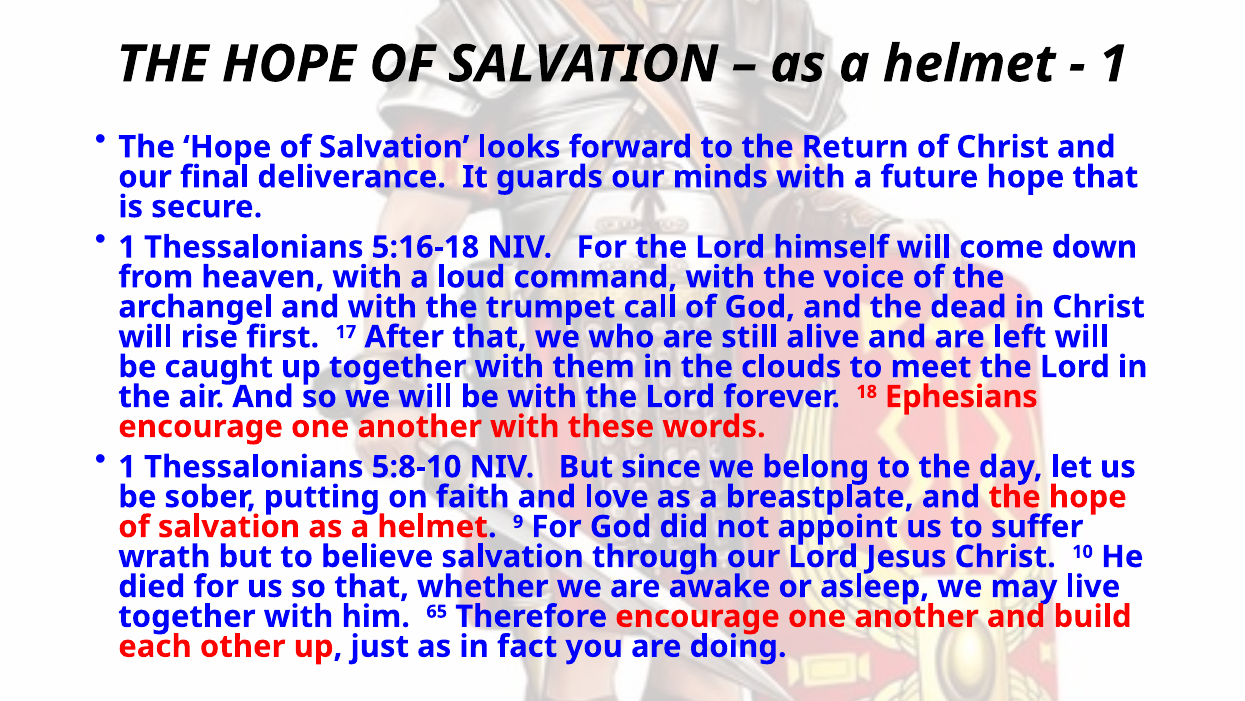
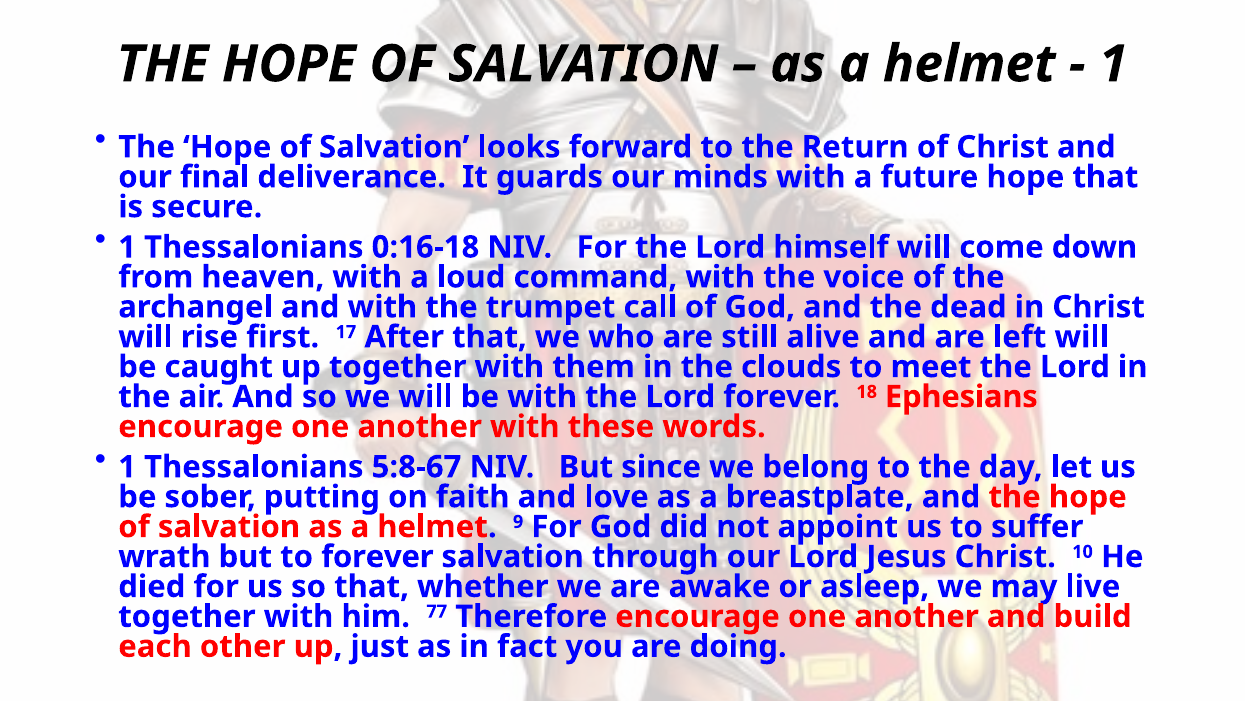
5:16-18: 5:16-18 -> 0:16-18
5:8-10: 5:8-10 -> 5:8-67
to believe: believe -> forever
65: 65 -> 77
